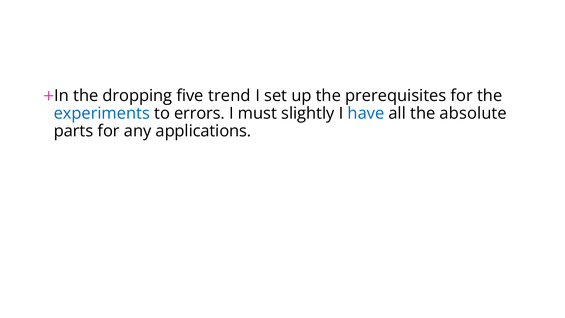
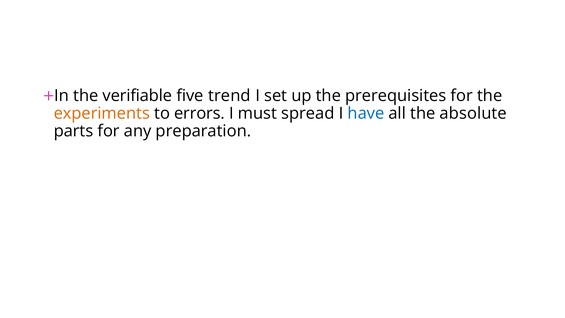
dropping: dropping -> verifiable
experiments colour: blue -> orange
slightly: slightly -> spread
applications: applications -> preparation
